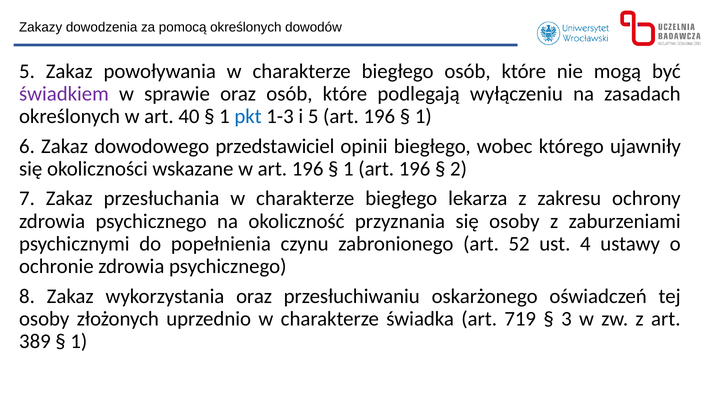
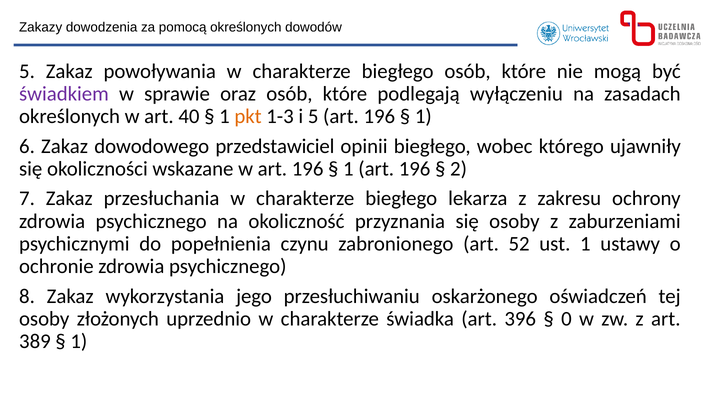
pkt colour: blue -> orange
ust 4: 4 -> 1
wykorzystania oraz: oraz -> jego
719: 719 -> 396
3: 3 -> 0
